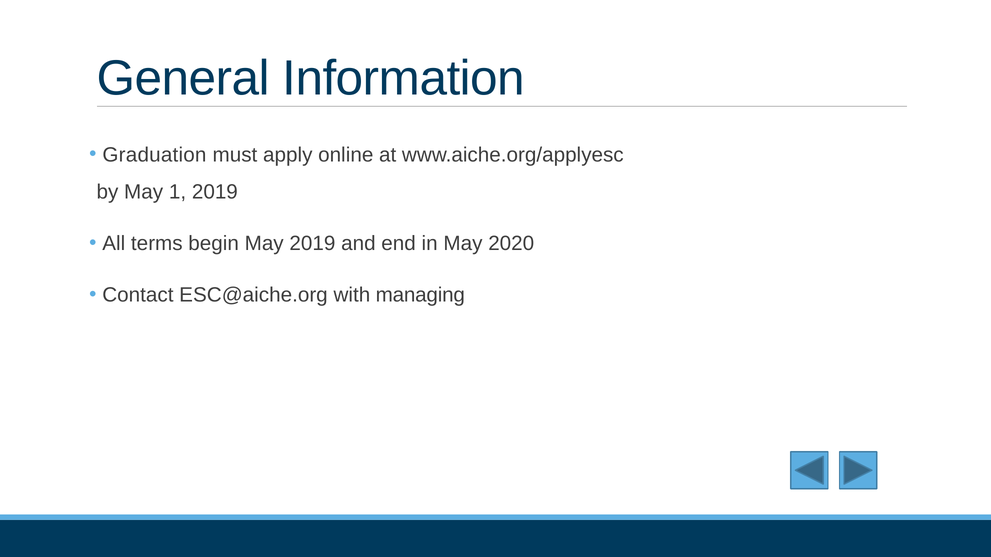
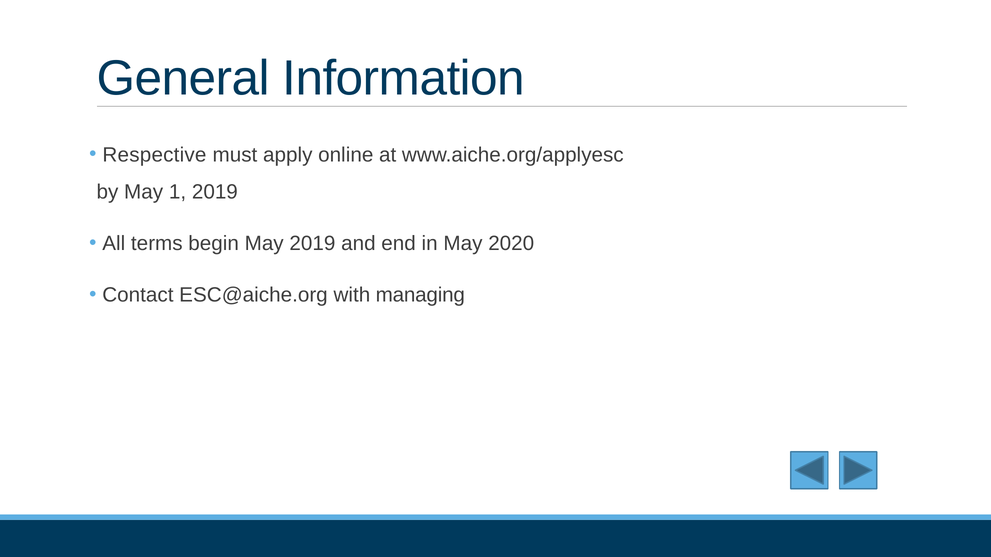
Graduation: Graduation -> Respective
